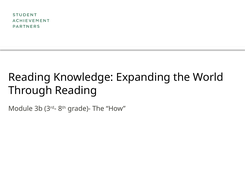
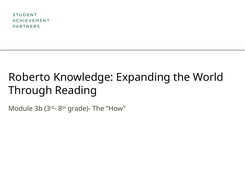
Reading at (29, 77): Reading -> Roberto
